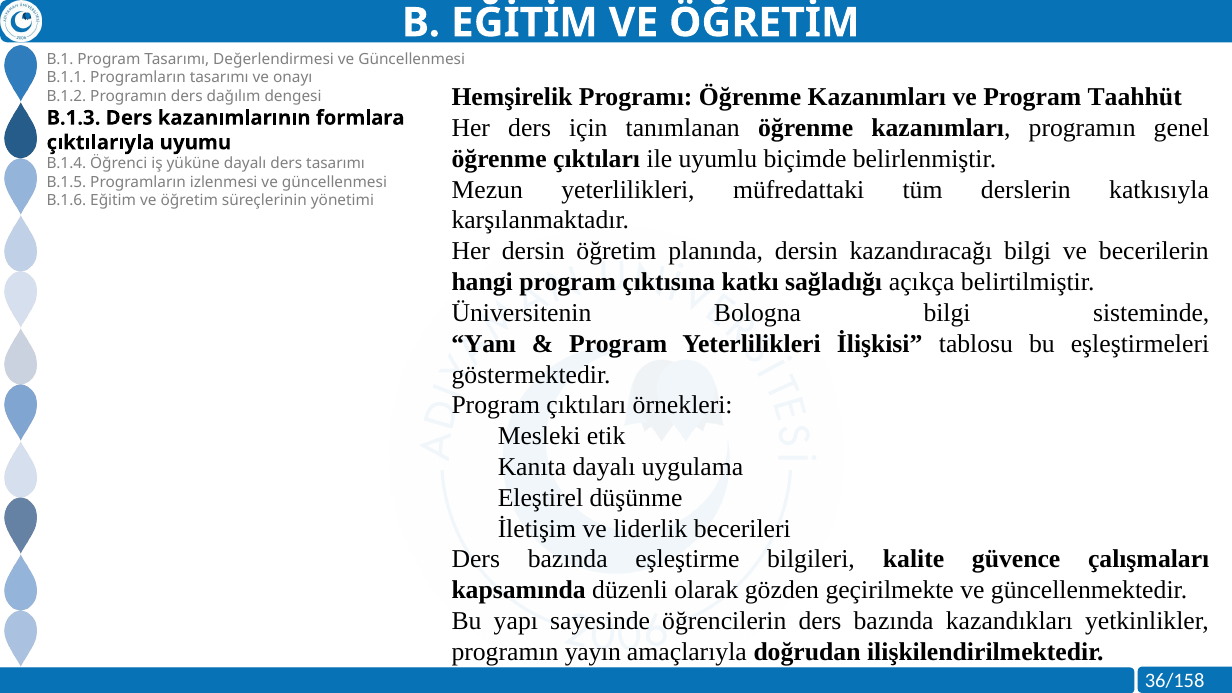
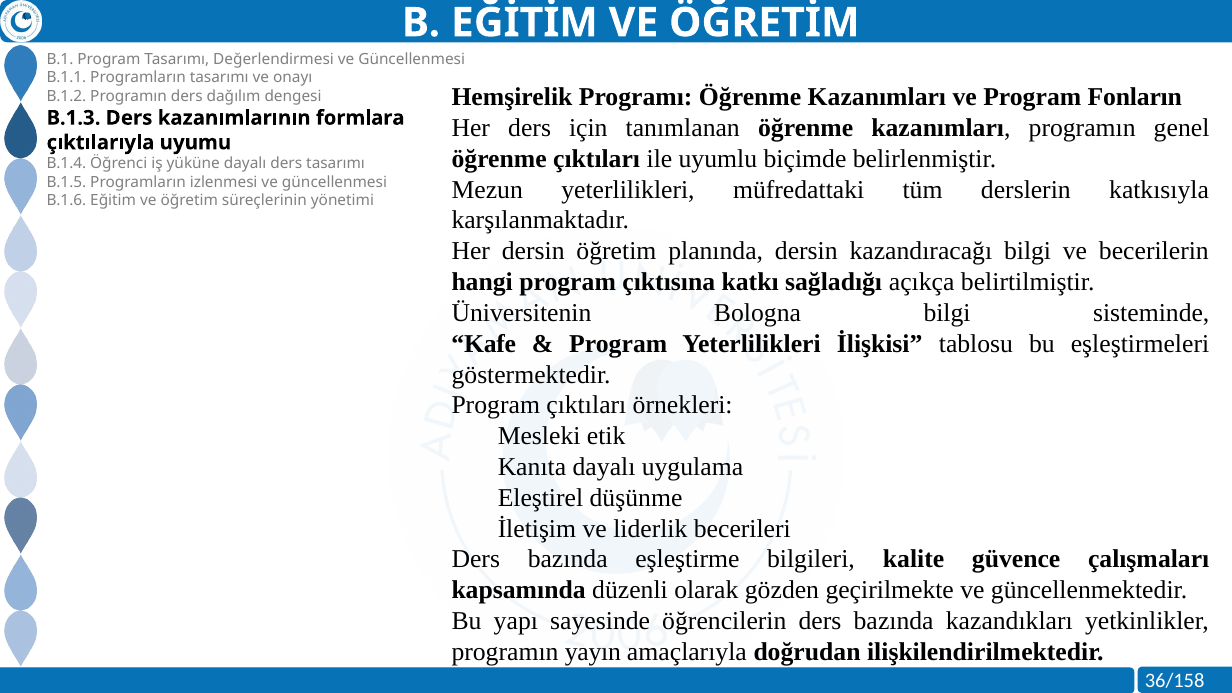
Taahhüt: Taahhüt -> Fonların
Yanı: Yanı -> Kafe
